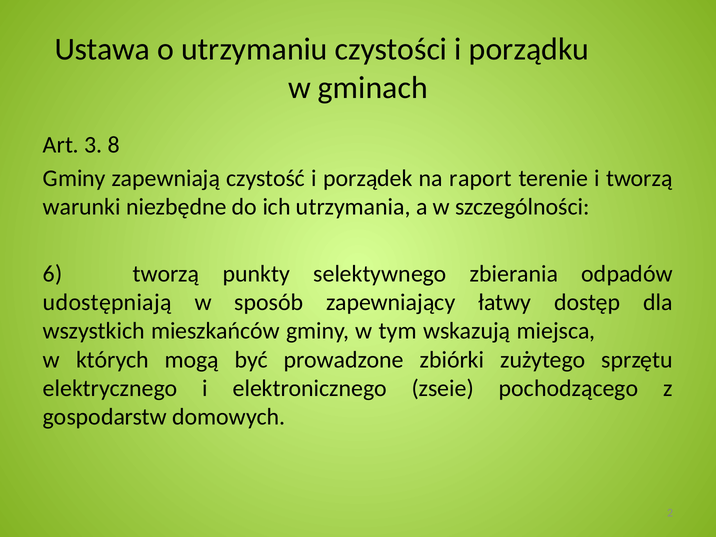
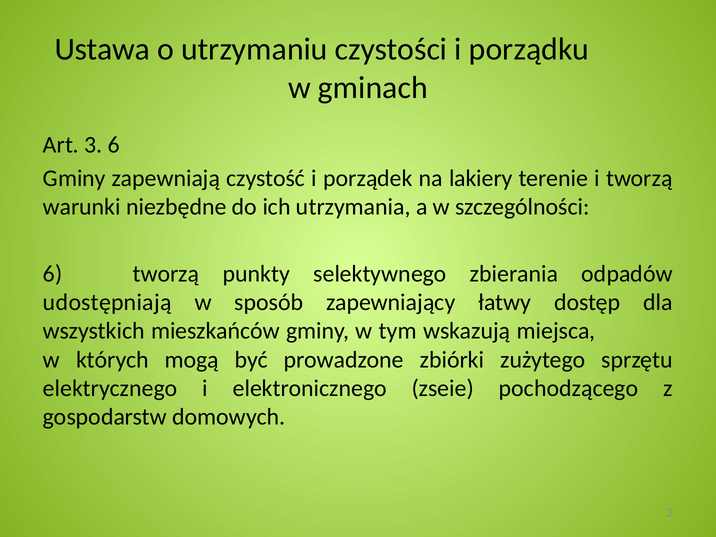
3 8: 8 -> 6
raport: raport -> lakiery
